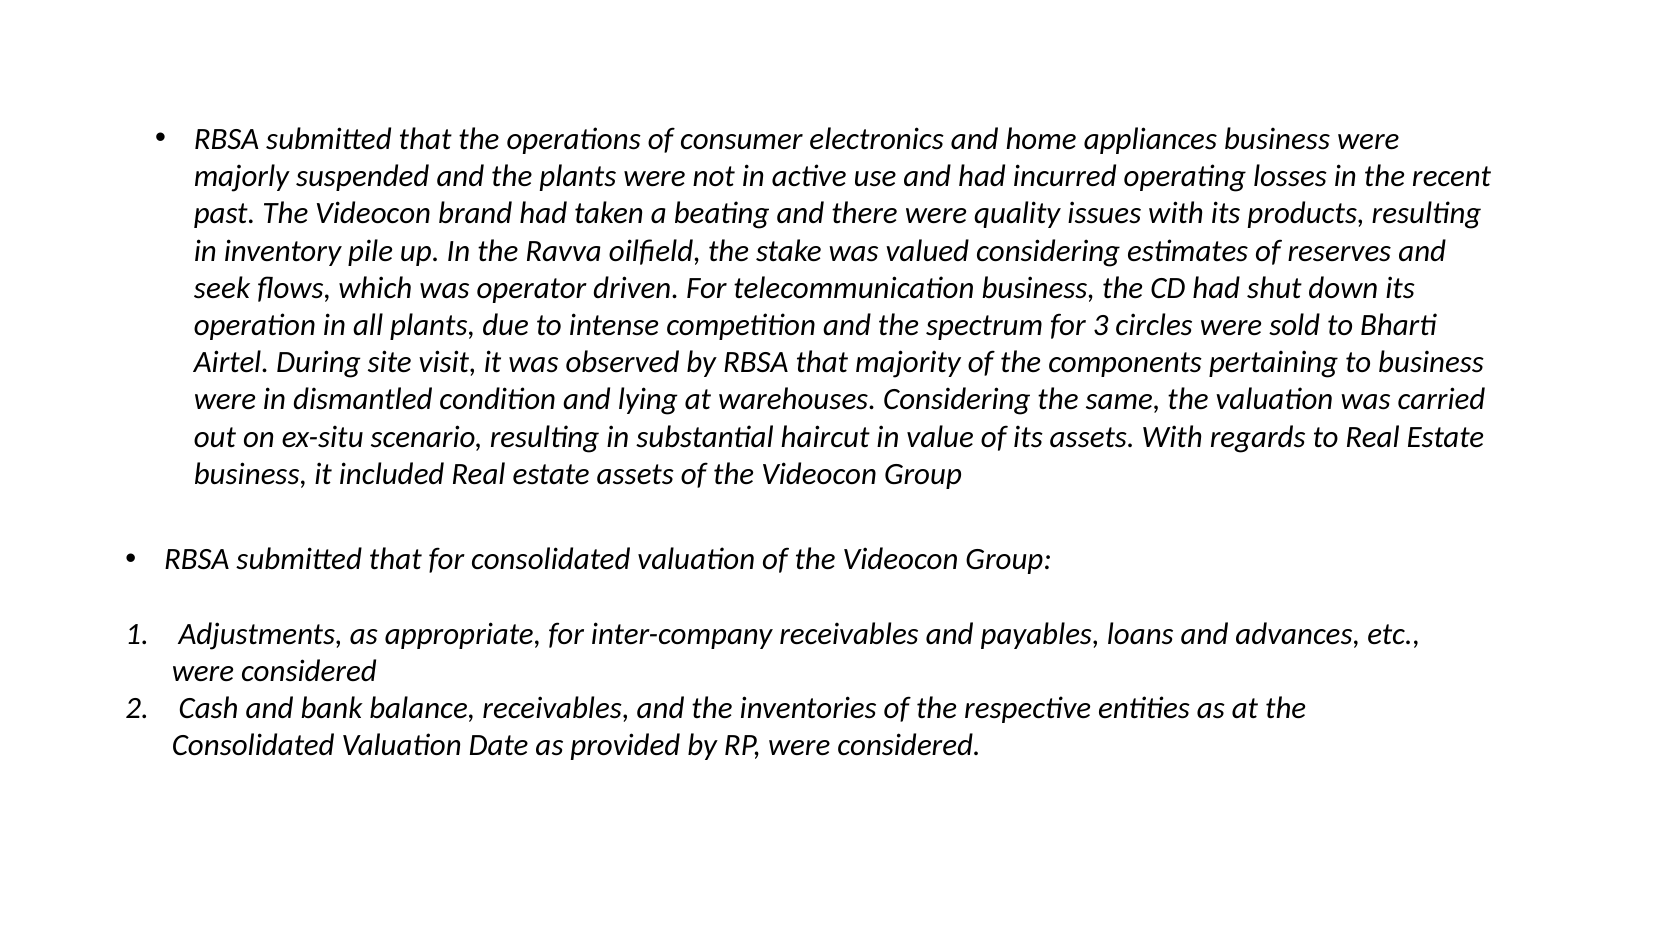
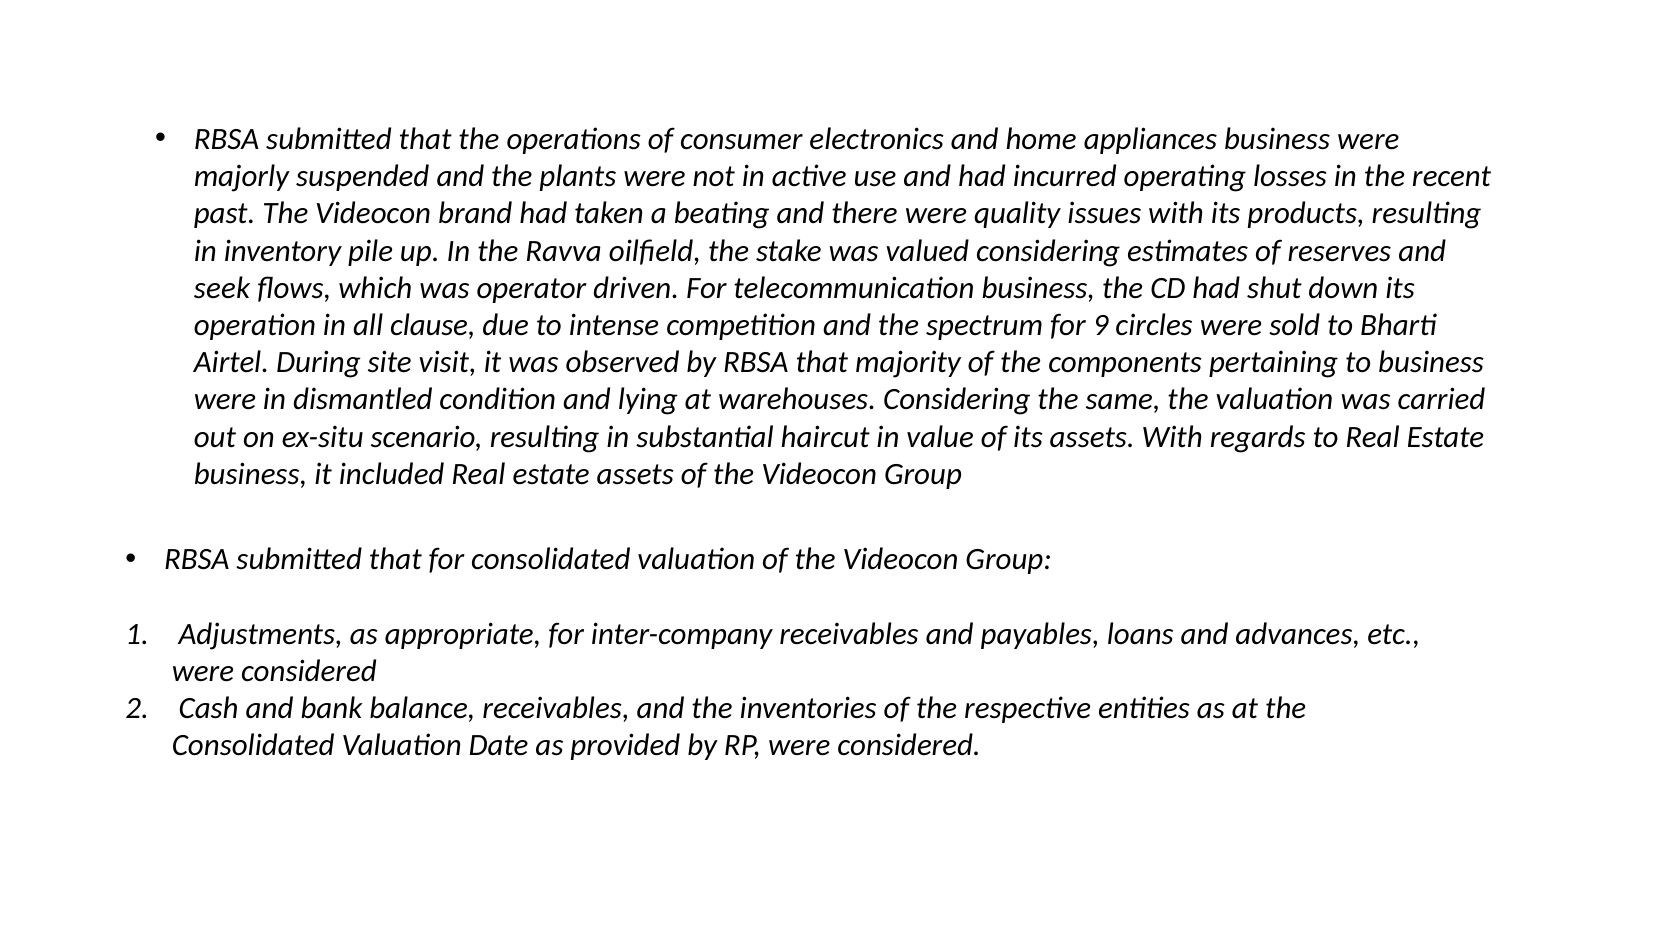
all plants: plants -> clause
3: 3 -> 9
